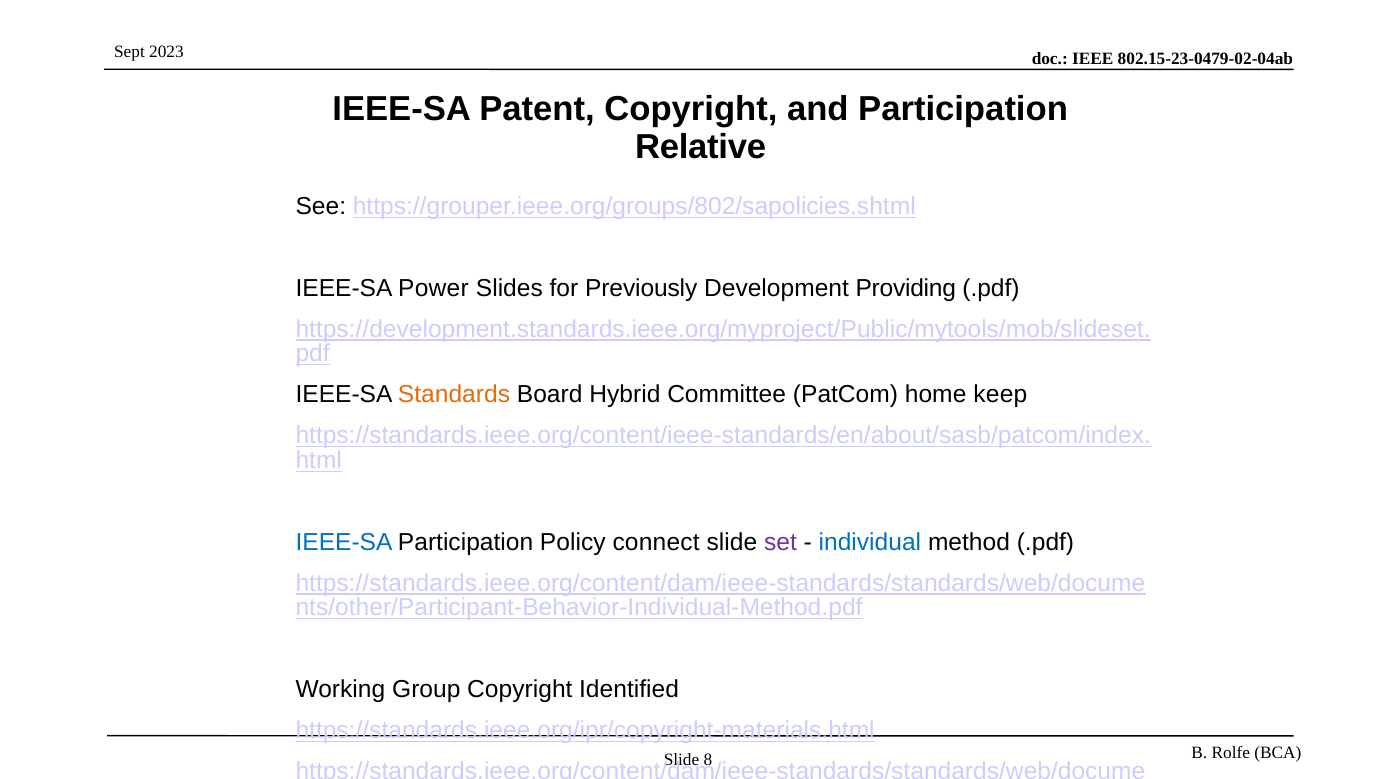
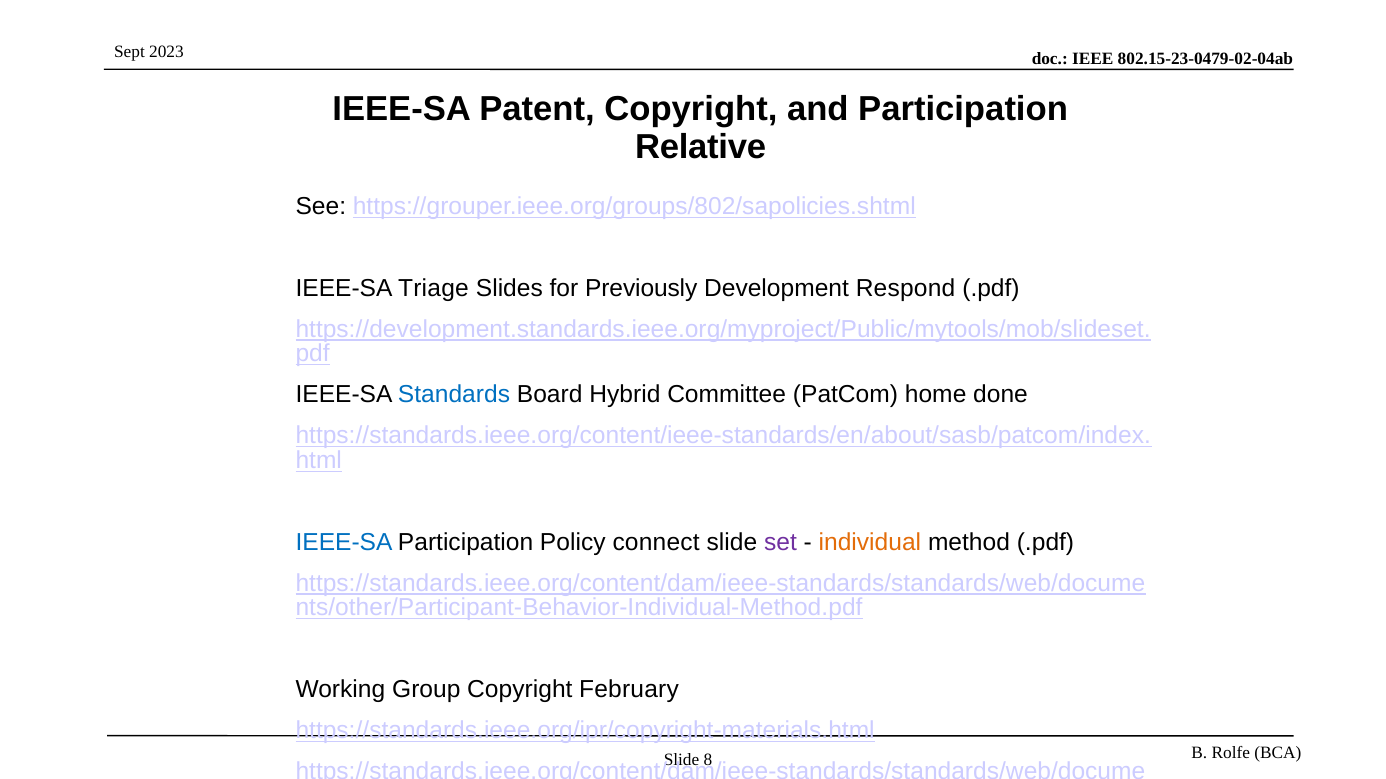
Power: Power -> Triage
Providing: Providing -> Respond
Standards colour: orange -> blue
keep: keep -> done
individual colour: blue -> orange
Identified: Identified -> February
